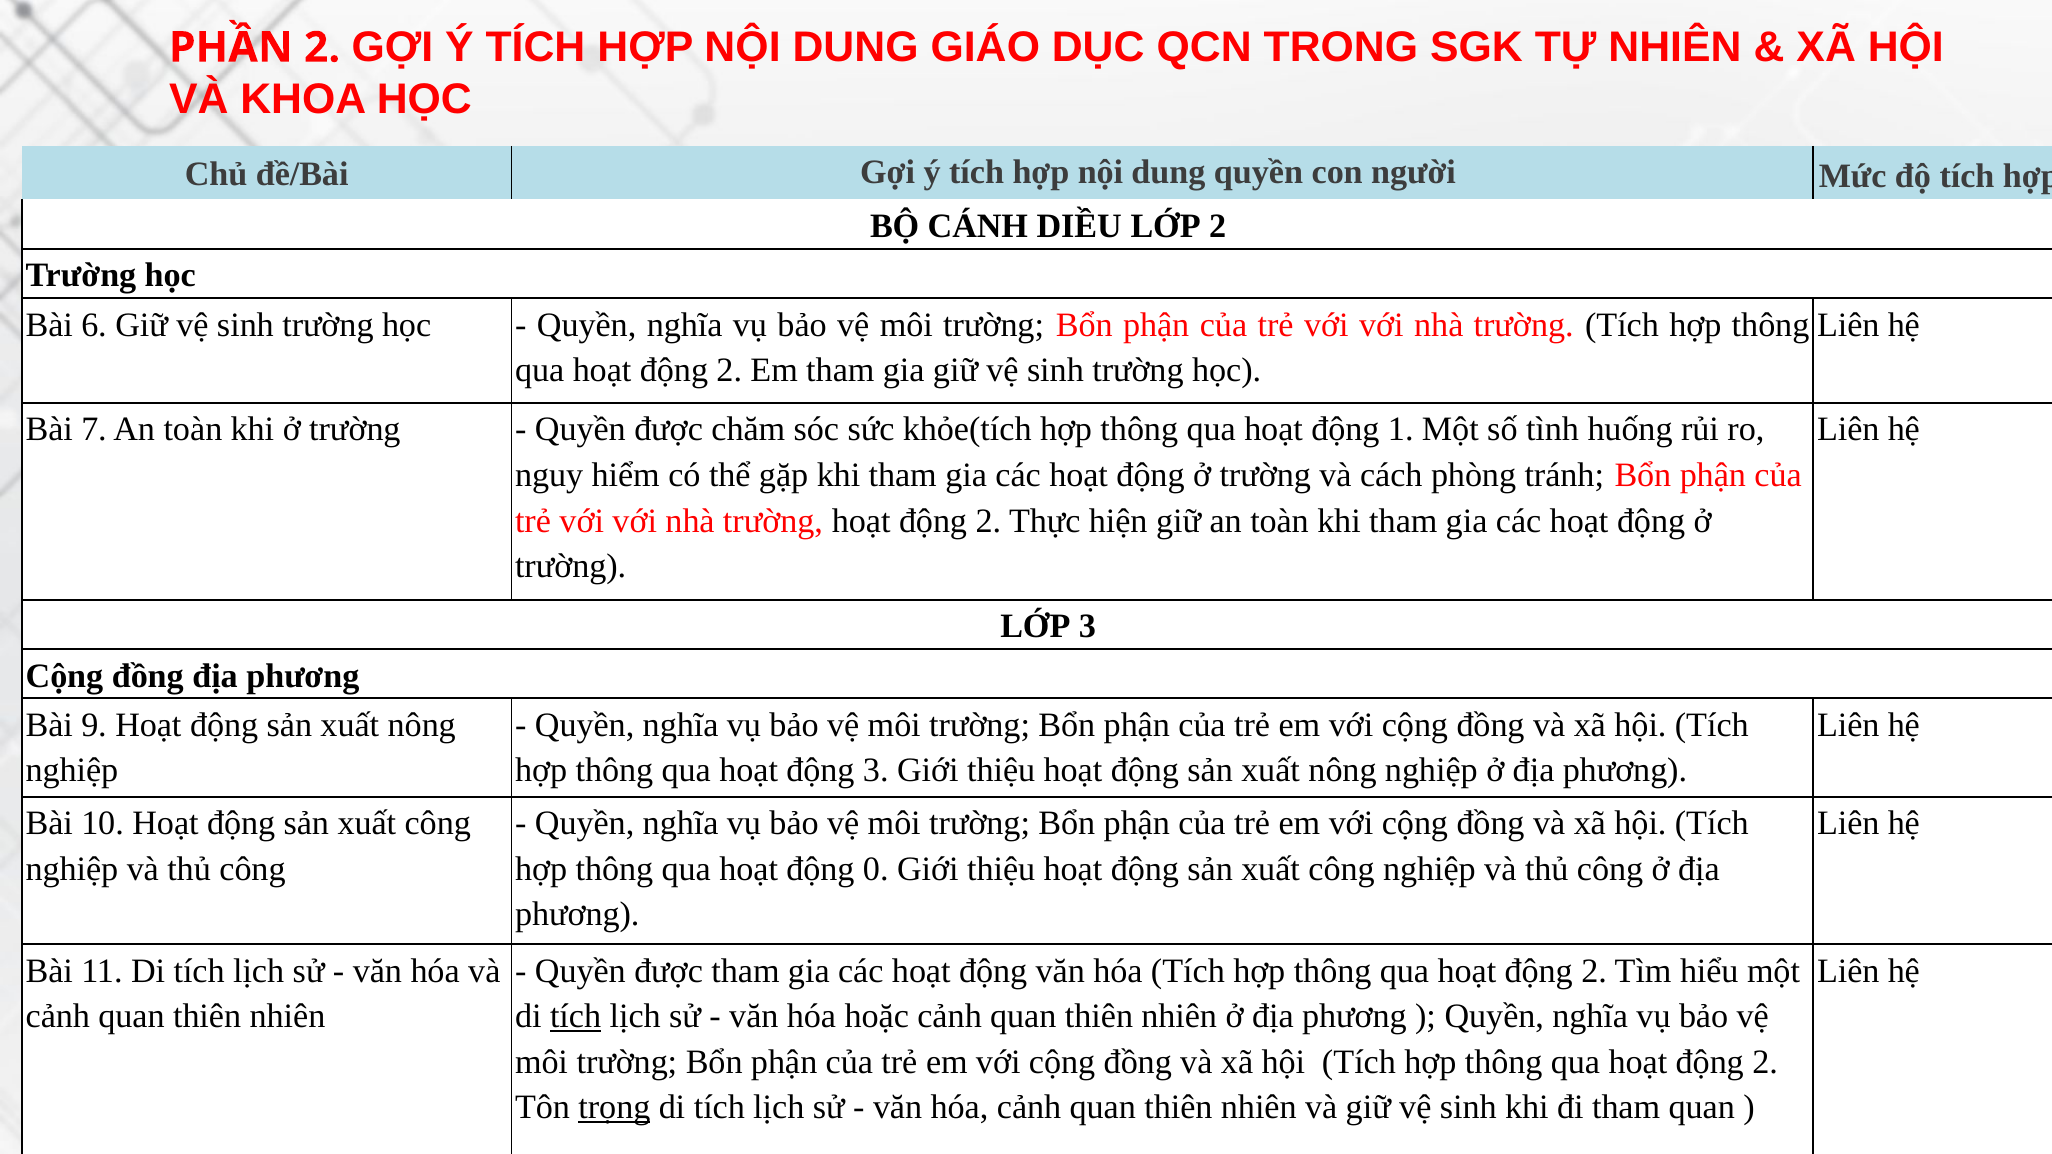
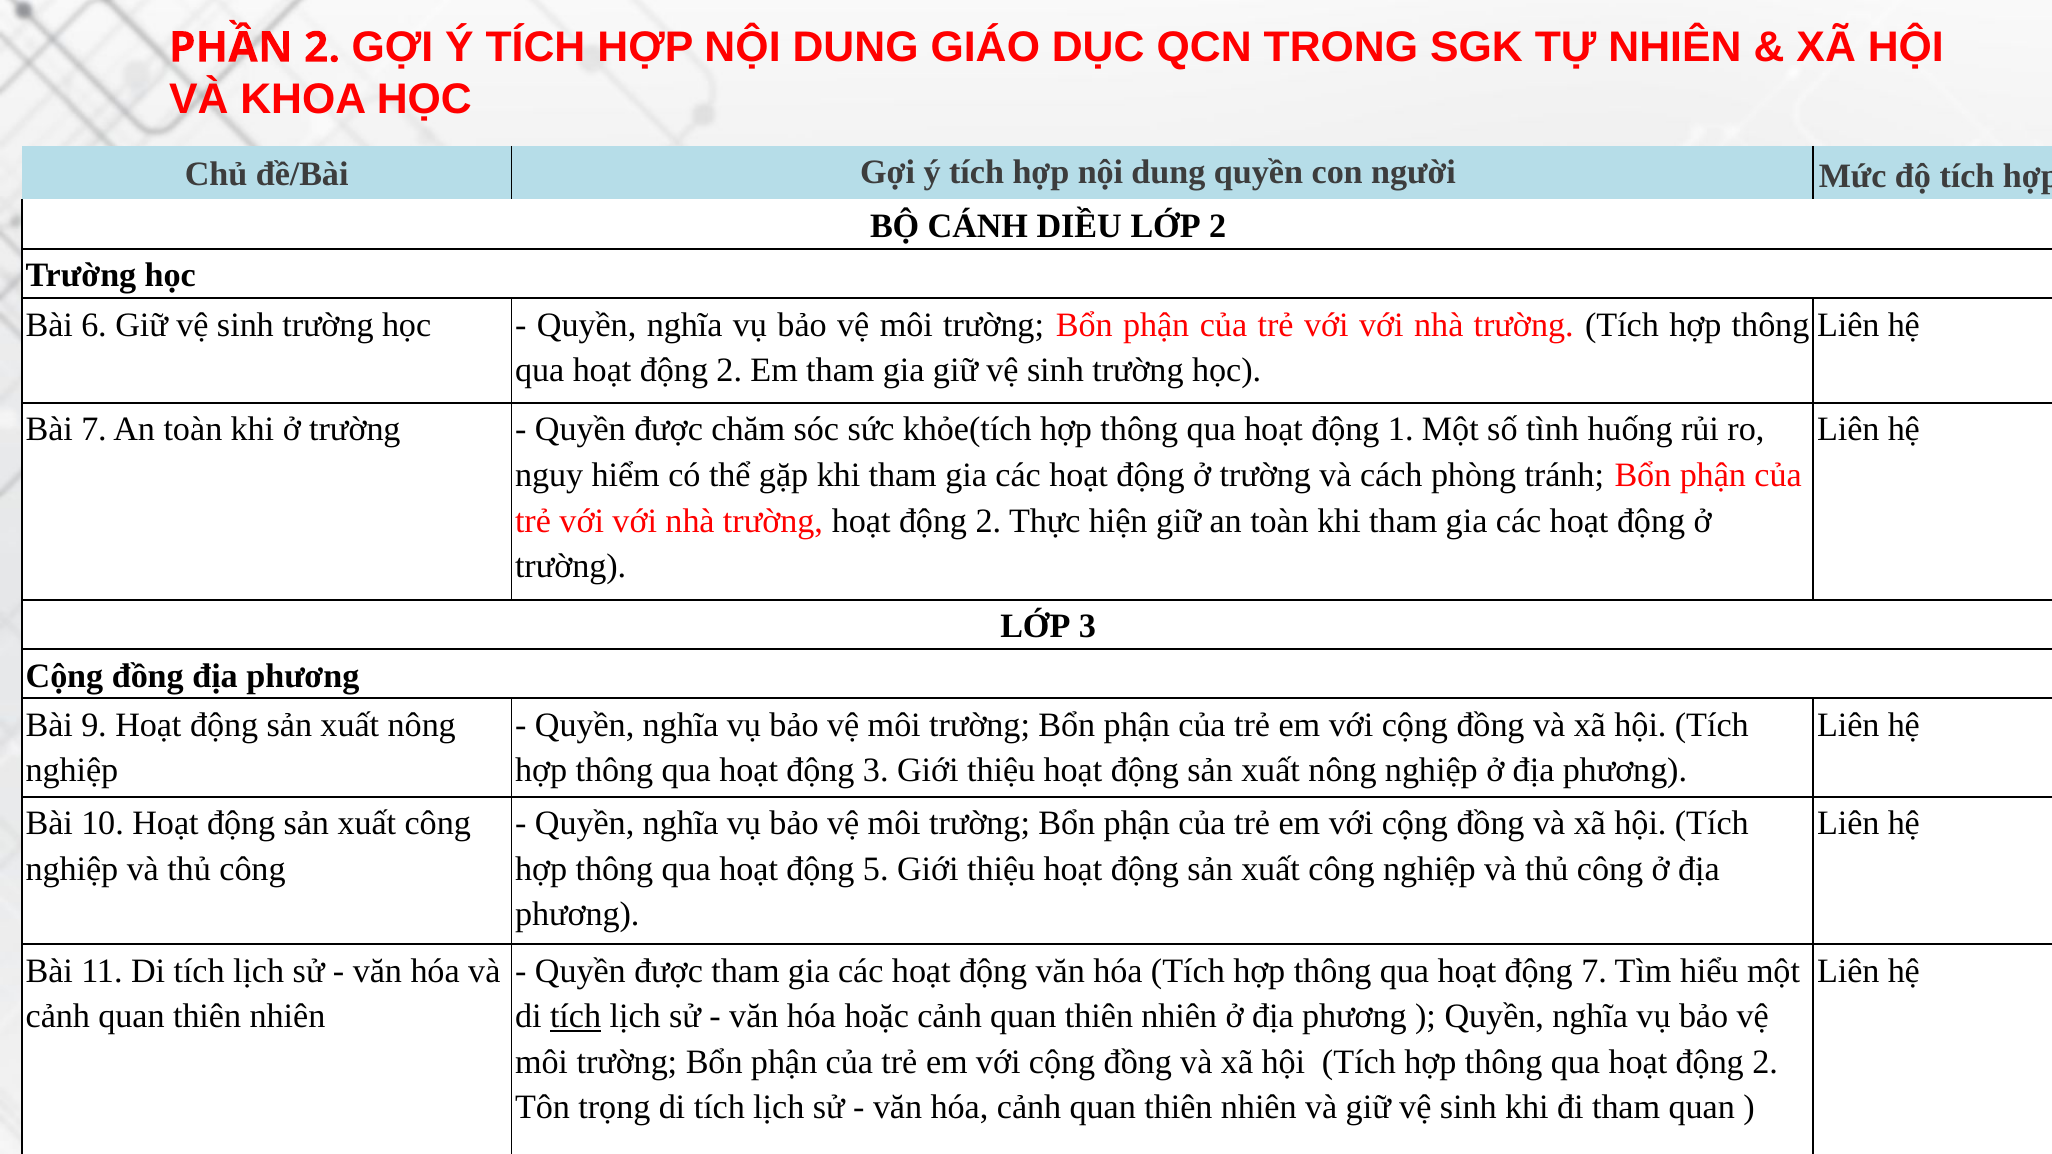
0: 0 -> 5
2 at (1594, 971): 2 -> 7
trọng underline: present -> none
